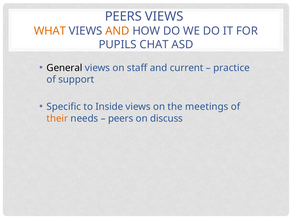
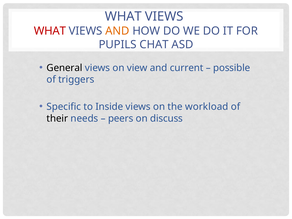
PEERS at (123, 16): PEERS -> WHAT
WHAT at (50, 31) colour: orange -> red
staff: staff -> view
practice: practice -> possible
support: support -> triggers
meetings: meetings -> workload
their colour: orange -> black
